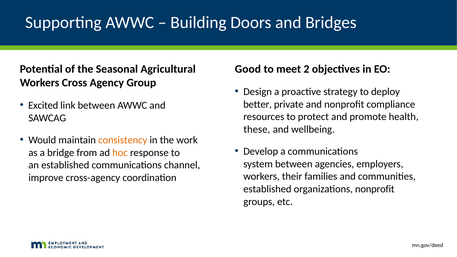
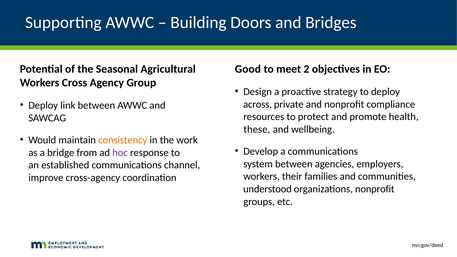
Excited at (43, 105): Excited -> Deploy
better: better -> across
hoc colour: orange -> purple
established at (267, 189): established -> understood
